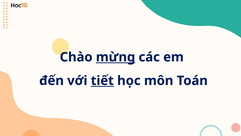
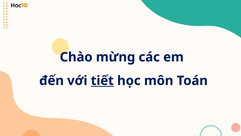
mừng underline: present -> none
